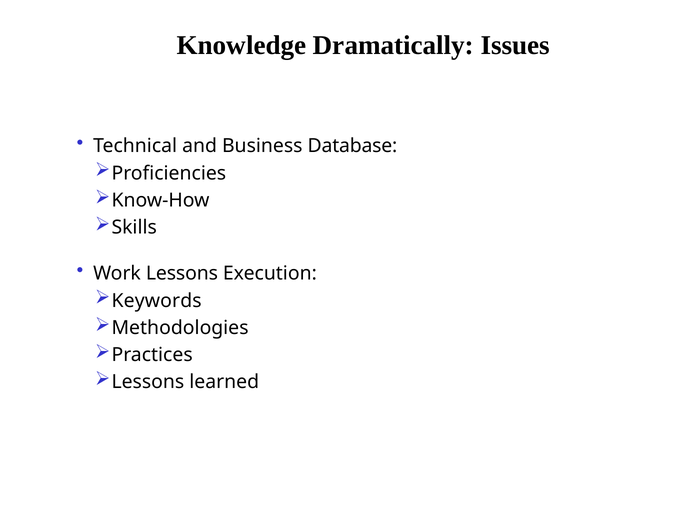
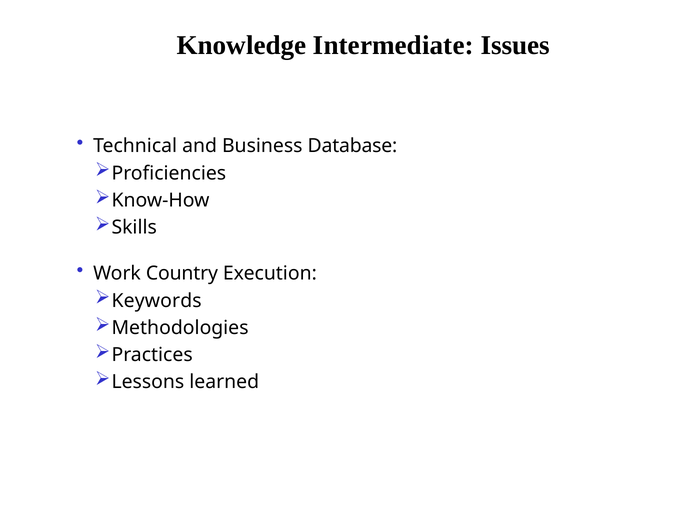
Dramatically: Dramatically -> Intermediate
Work Lessons: Lessons -> Country
